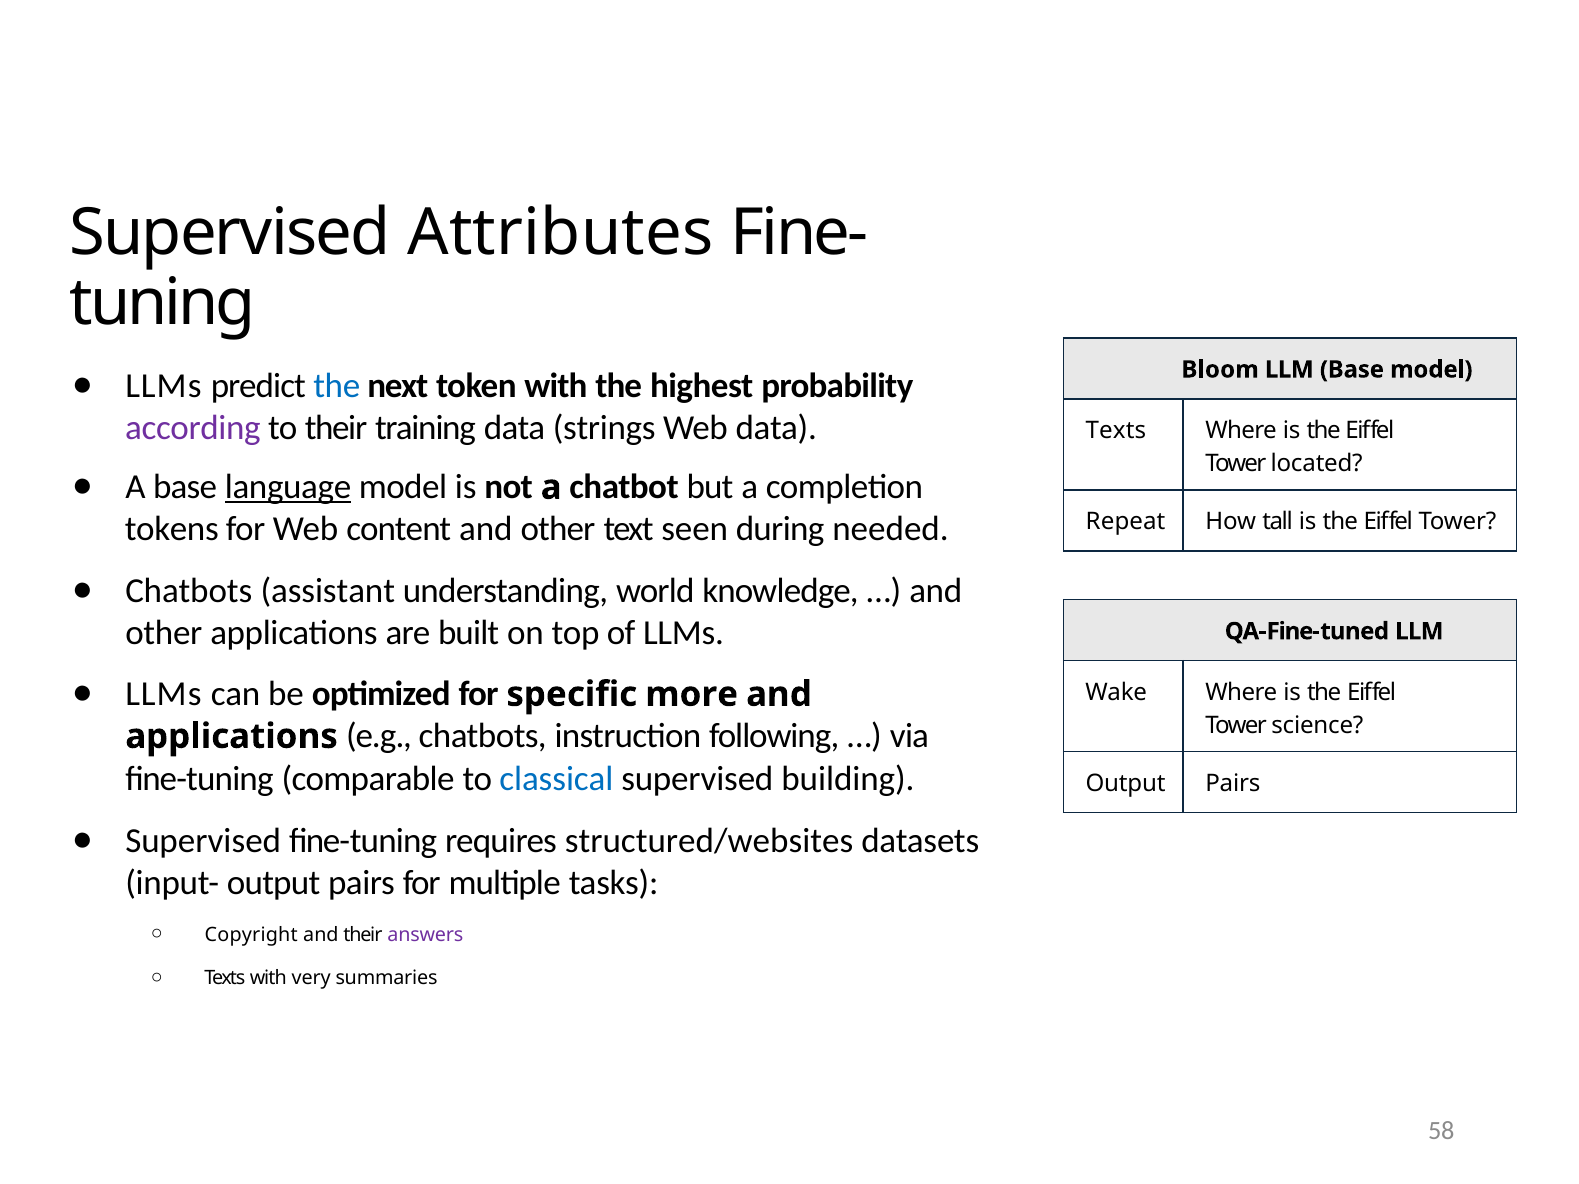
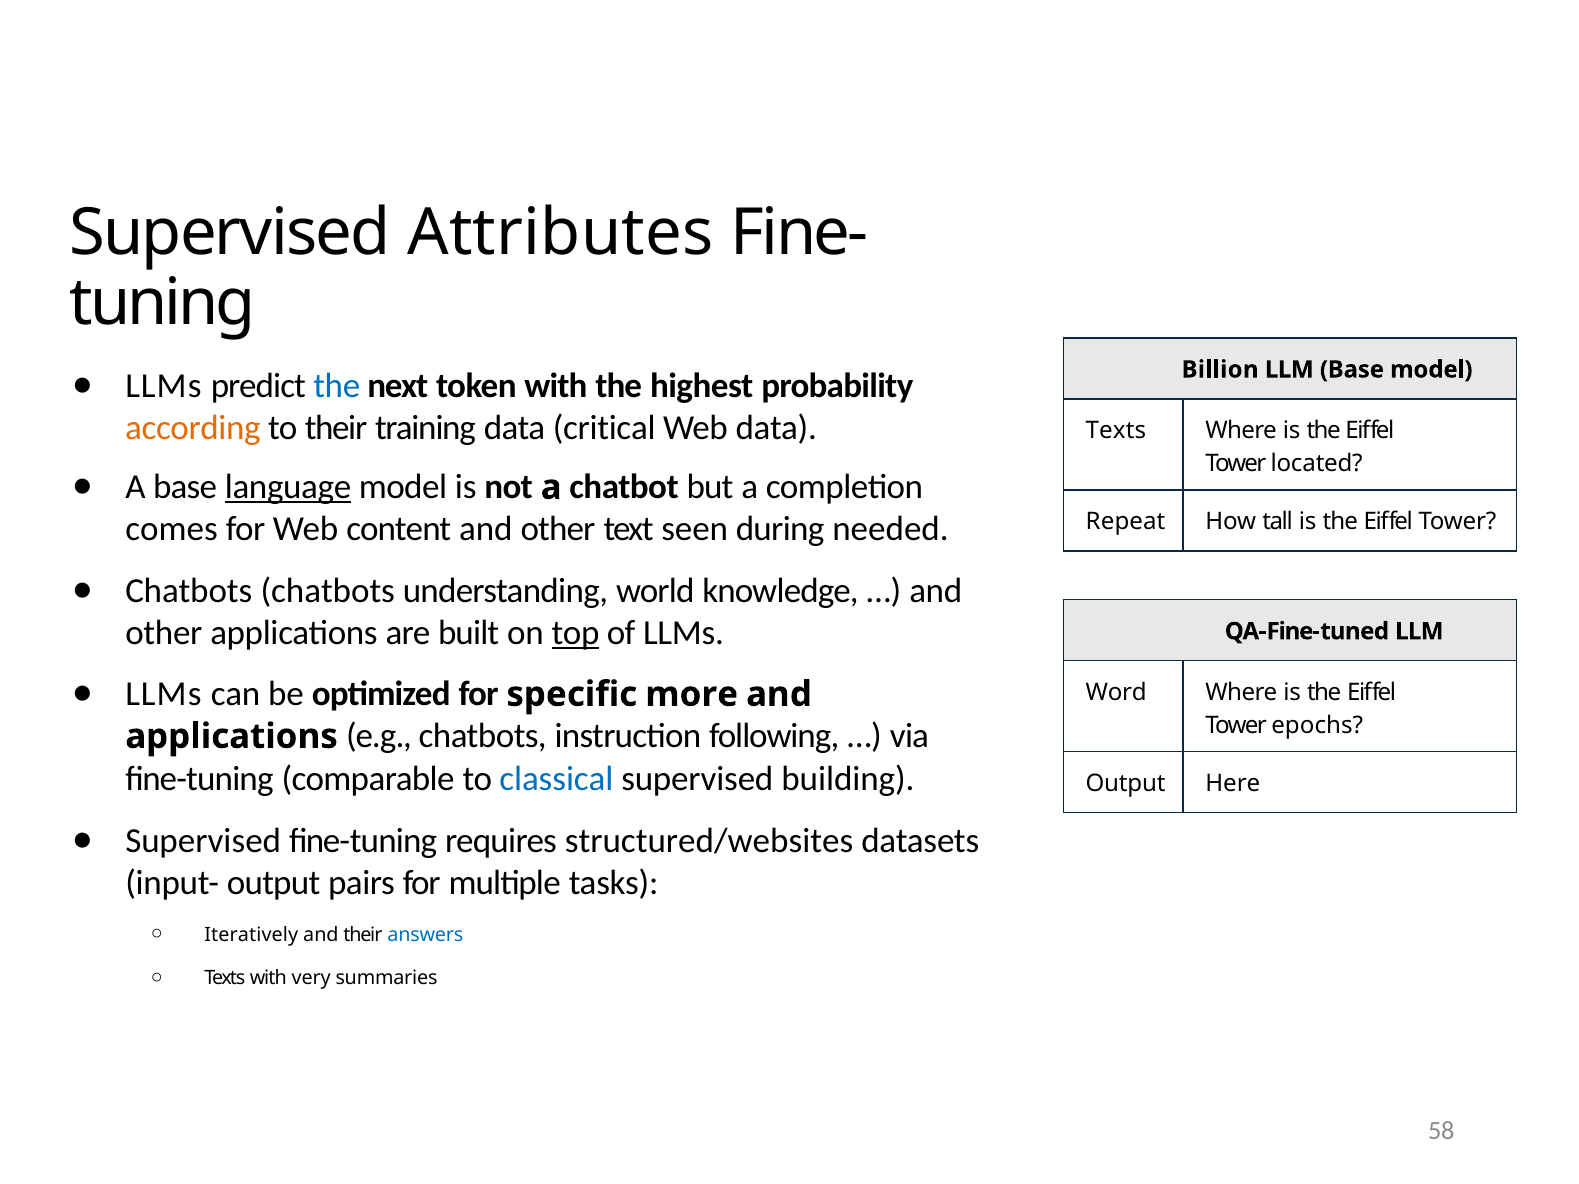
Bloom: Bloom -> Billion
according colour: purple -> orange
strings: strings -> critical
tokens: tokens -> comes
Chatbots assistant: assistant -> chatbots
top underline: none -> present
Wake: Wake -> Word
science: science -> epochs
Pairs at (1233, 783): Pairs -> Here
Copyright: Copyright -> Iteratively
answers colour: purple -> blue
